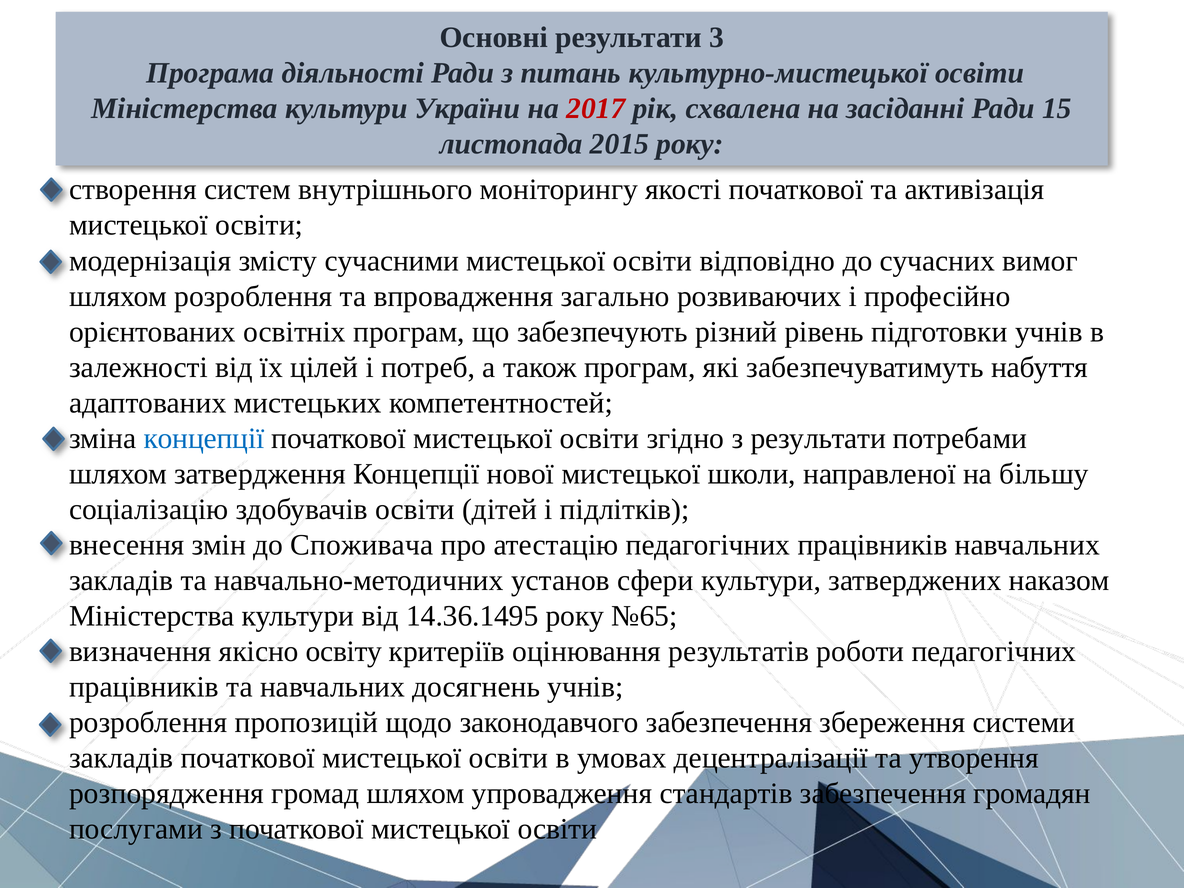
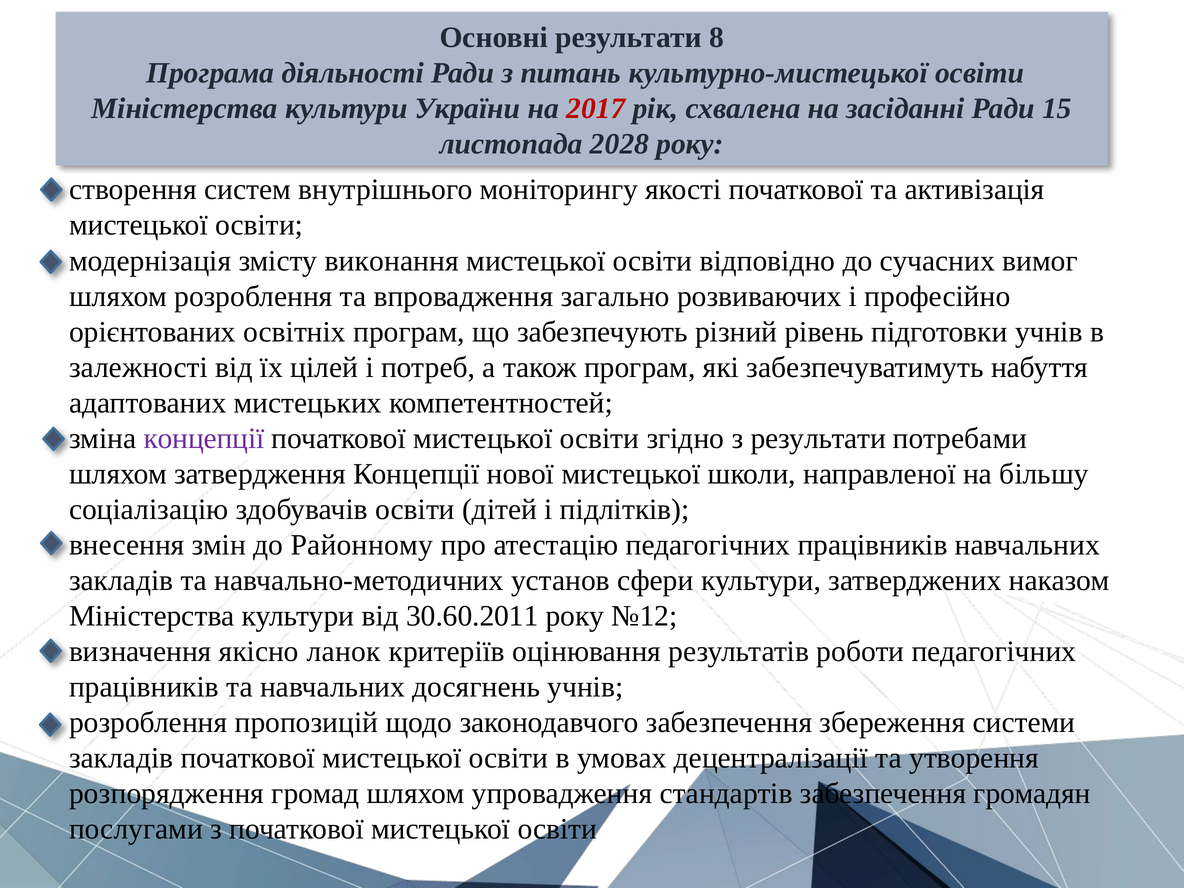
3: 3 -> 8
2015: 2015 -> 2028
сучасними: сучасними -> виконання
концепції at (204, 438) colour: blue -> purple
Споживача: Споживача -> Районному
14.36.1495: 14.36.1495 -> 30.60.2011
№65: №65 -> №12
освіту: освіту -> ланок
